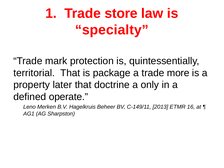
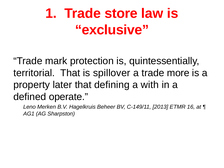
specialty: specialty -> exclusive
package: package -> spillover
doctrine: doctrine -> defining
only: only -> with
